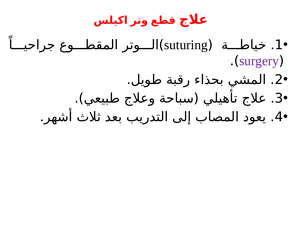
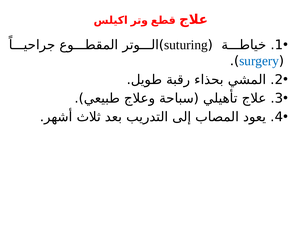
surgery colour: purple -> blue
